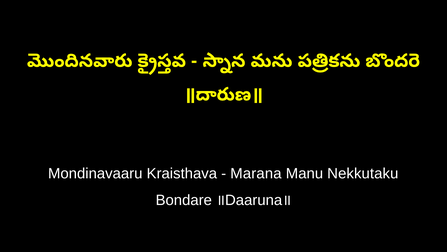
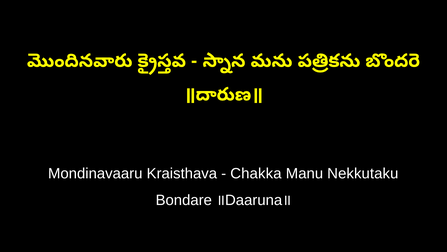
Marana: Marana -> Chakka
